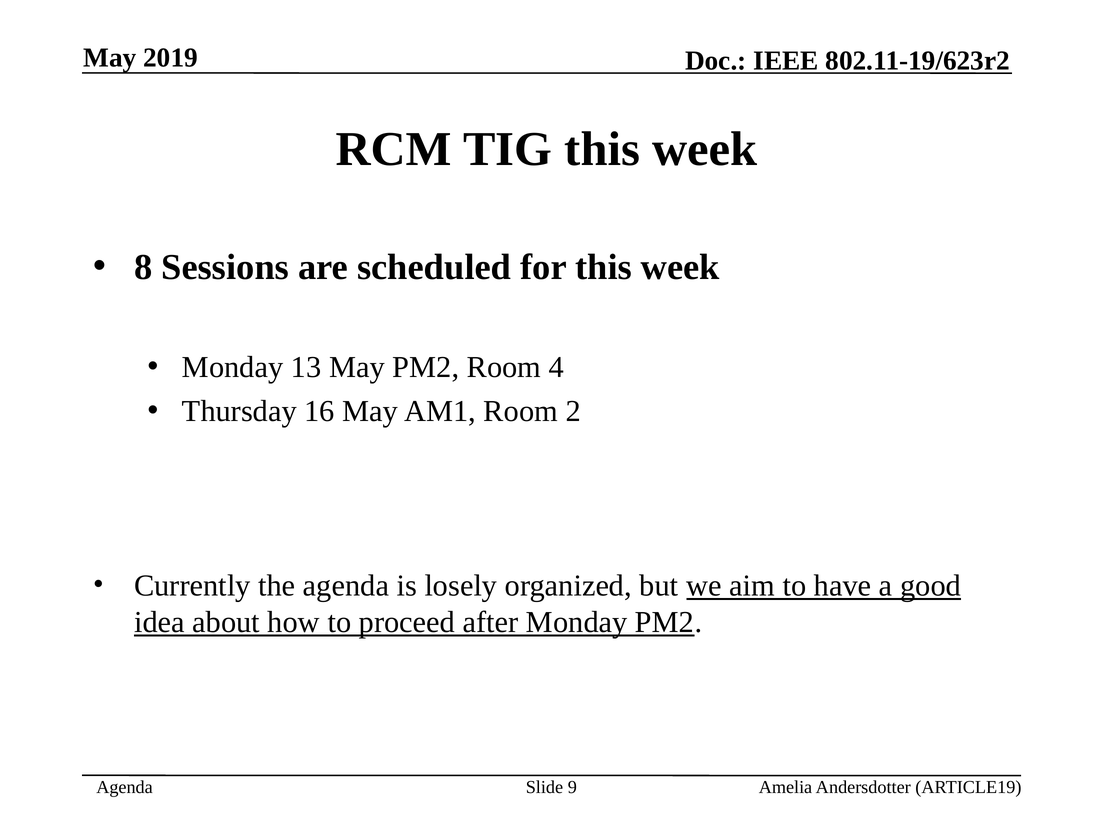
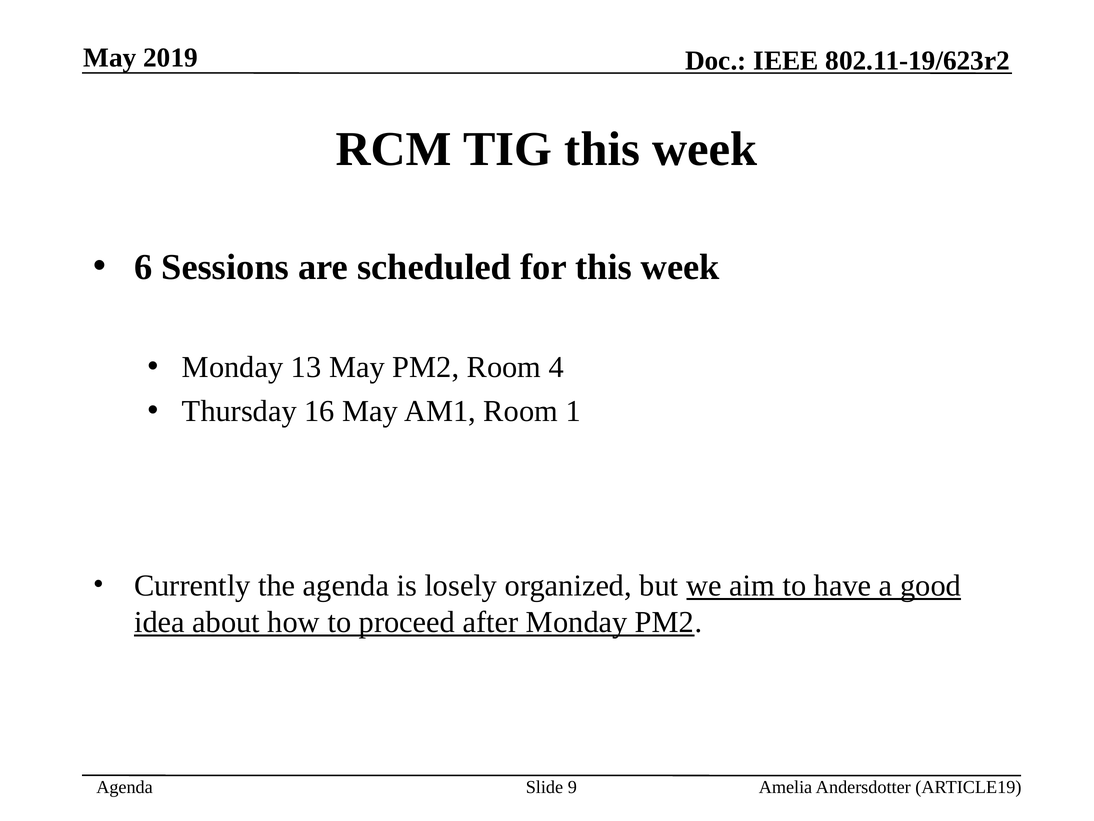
8: 8 -> 6
2: 2 -> 1
